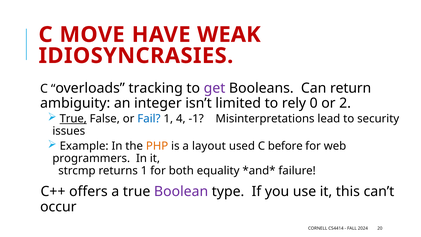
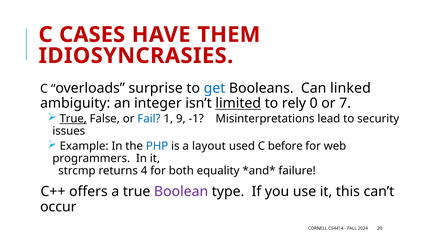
MOVE: MOVE -> CASES
WEAK: WEAK -> THEM
tracking: tracking -> surprise
get colour: purple -> blue
return: return -> linked
limited underline: none -> present
2: 2 -> 7
4: 4 -> 9
PHP colour: orange -> blue
returns 1: 1 -> 4
